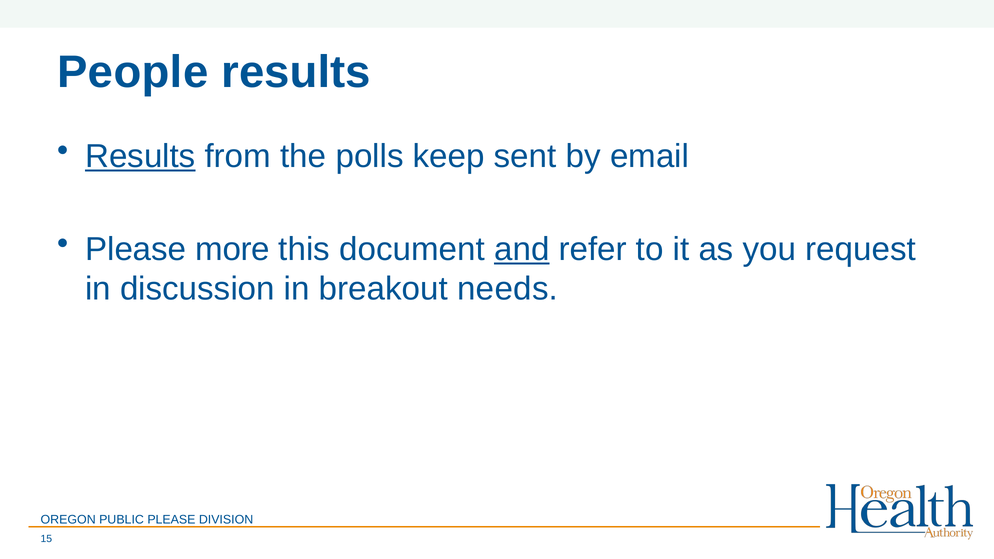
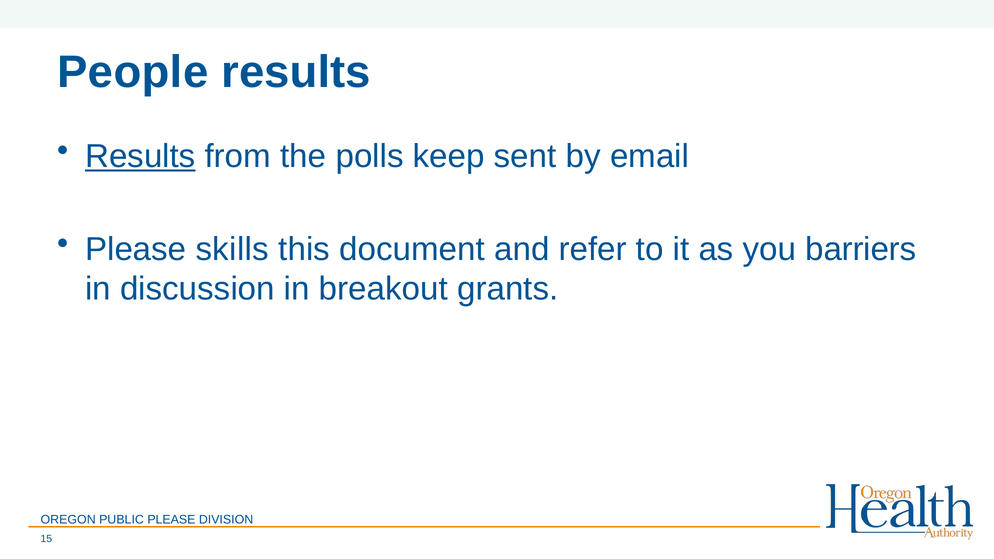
more: more -> skills
and underline: present -> none
request: request -> barriers
needs: needs -> grants
